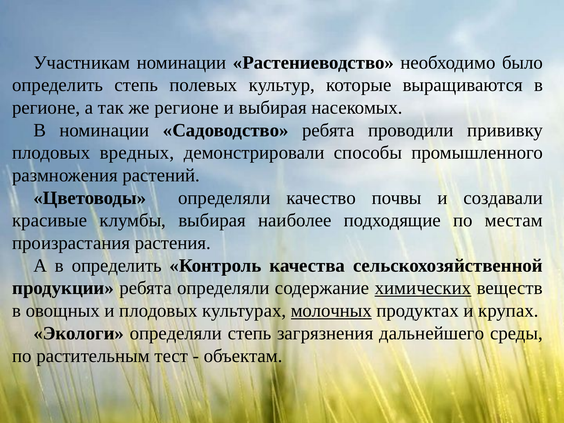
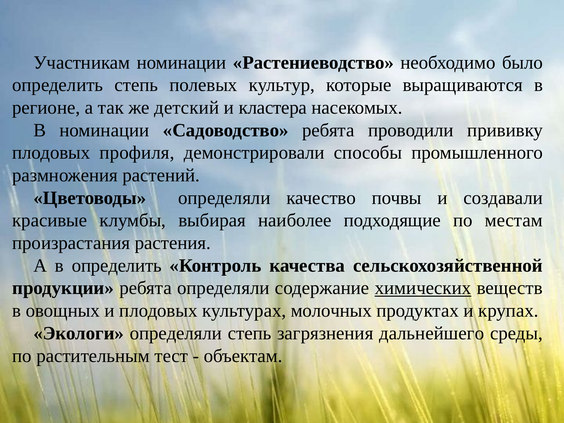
же регионе: регионе -> детский
и выбирая: выбирая -> кластера
вредных: вредных -> профиля
молочных underline: present -> none
